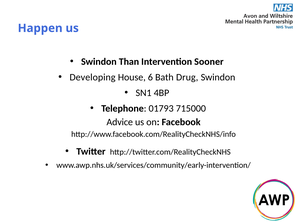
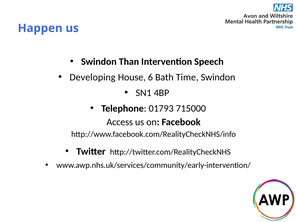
Sooner: Sooner -> Speech
Drug: Drug -> Time
Advice: Advice -> Access
